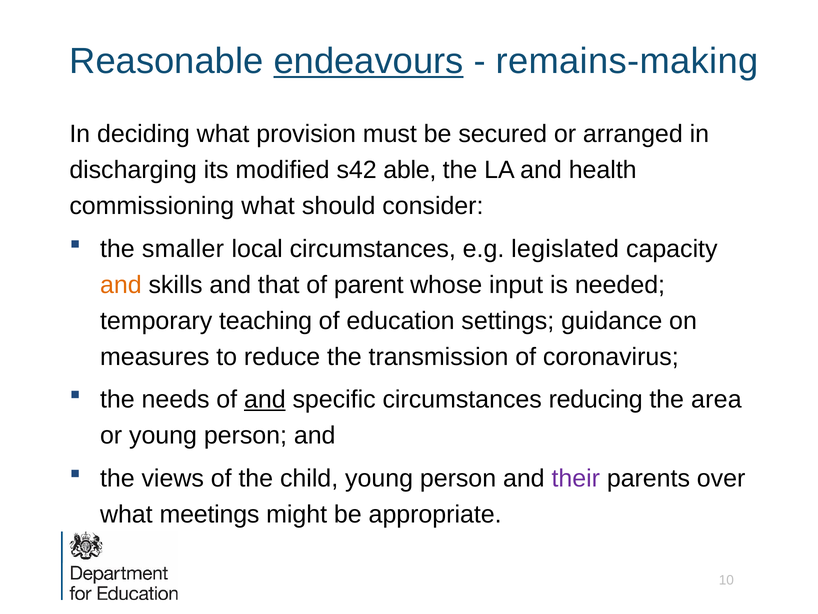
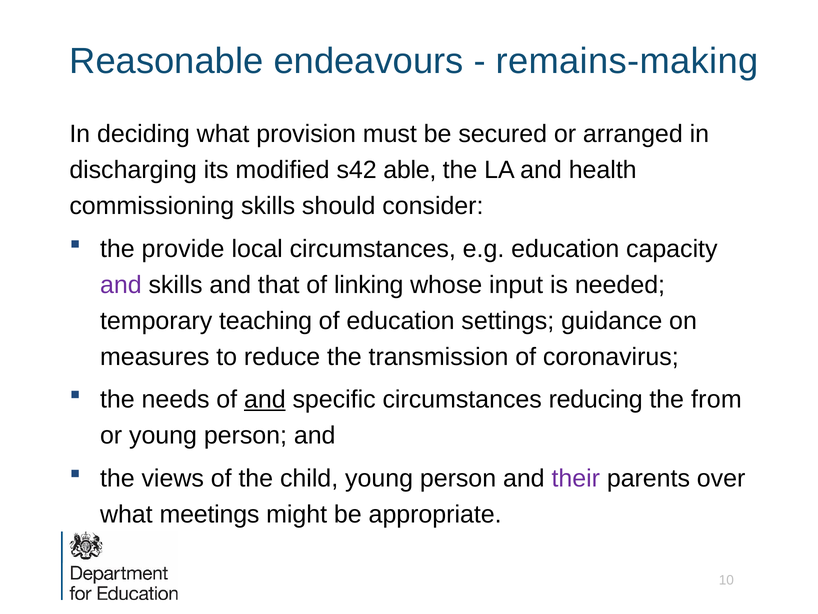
endeavours underline: present -> none
commissioning what: what -> skills
smaller: smaller -> provide
e.g legislated: legislated -> education
and at (121, 285) colour: orange -> purple
parent: parent -> linking
area: area -> from
